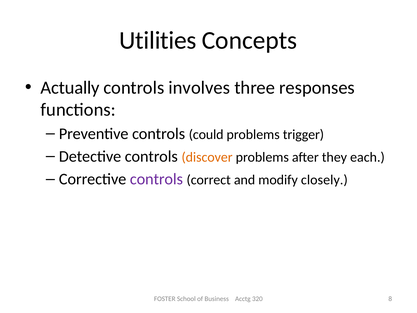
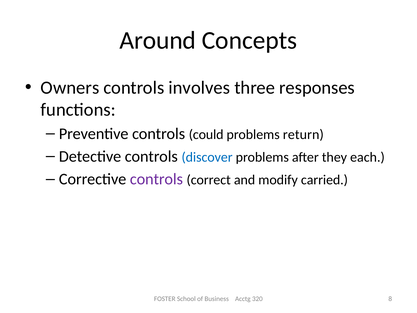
Utilities: Utilities -> Around
Actually: Actually -> Owners
trigger: trigger -> return
discover colour: orange -> blue
closely: closely -> carried
